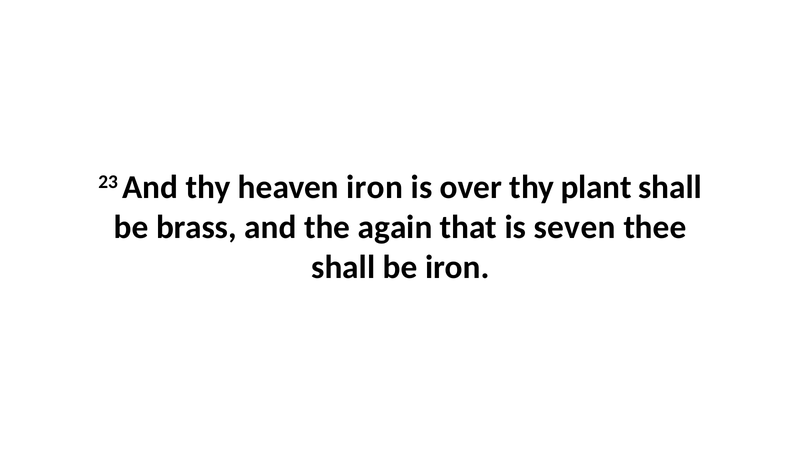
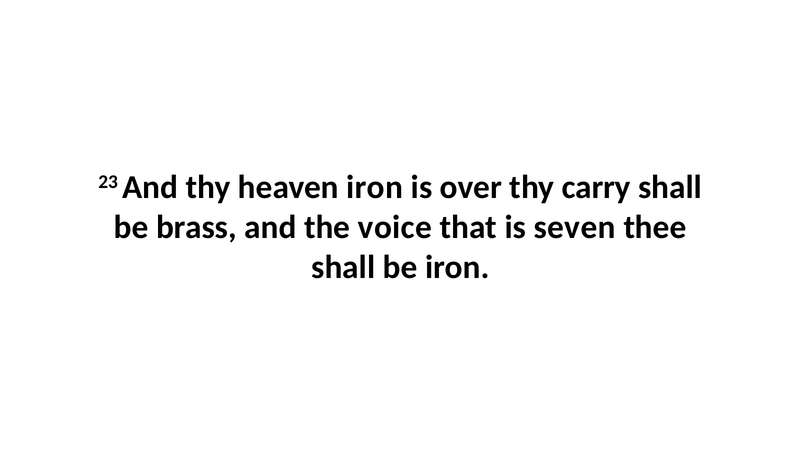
plant: plant -> carry
again: again -> voice
